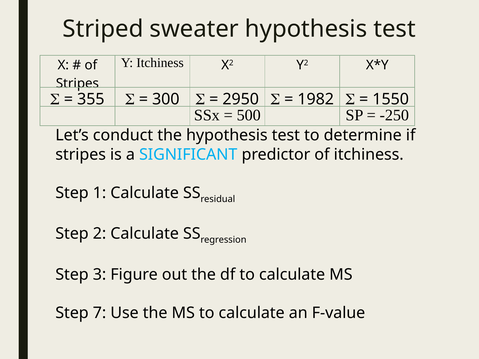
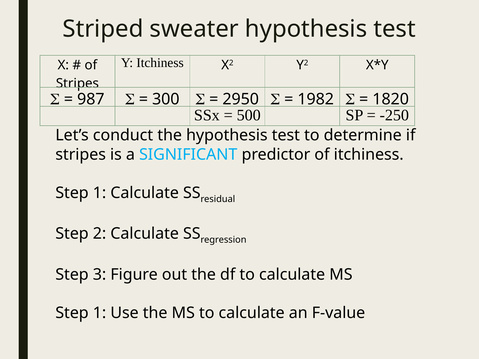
355: 355 -> 987
1550: 1550 -> 1820
7 at (99, 313): 7 -> 1
